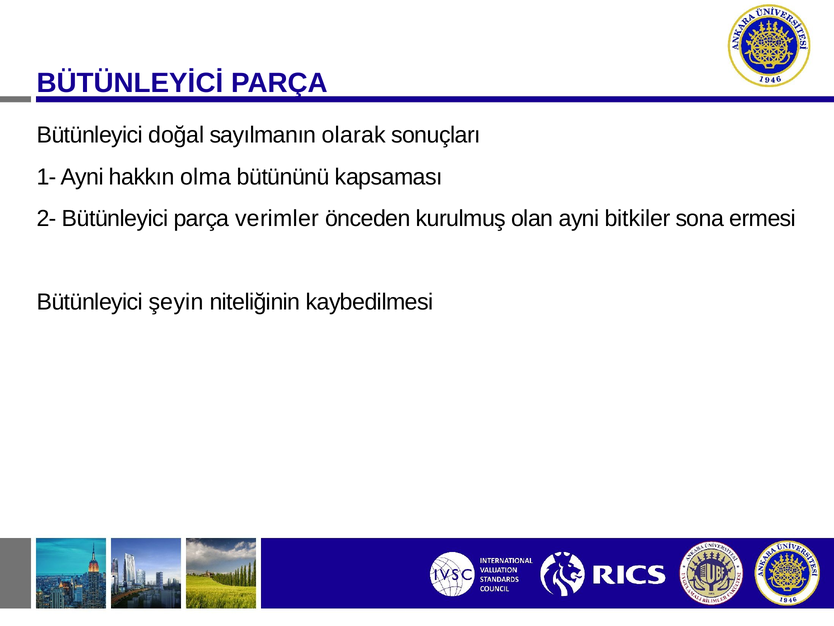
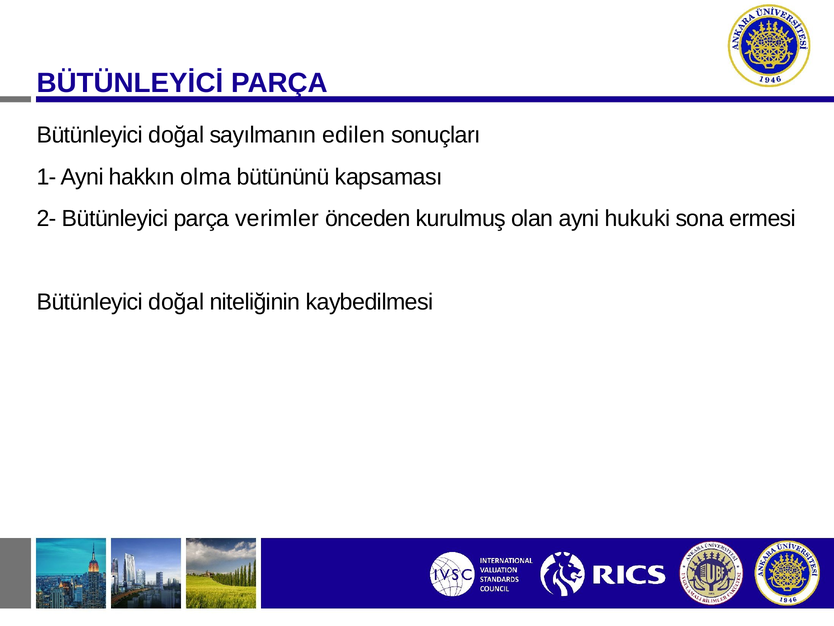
olarak: olarak -> edilen
bitkiler: bitkiler -> hukuki
şeyin at (176, 302): şeyin -> doğal
